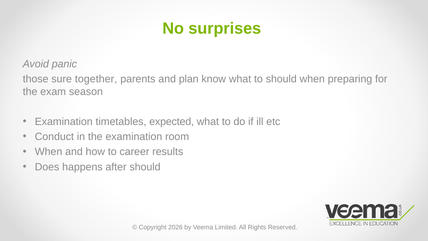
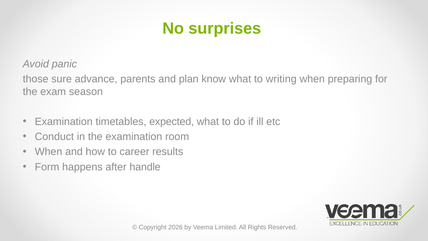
together: together -> advance
to should: should -> writing
Does: Does -> Form
after should: should -> handle
